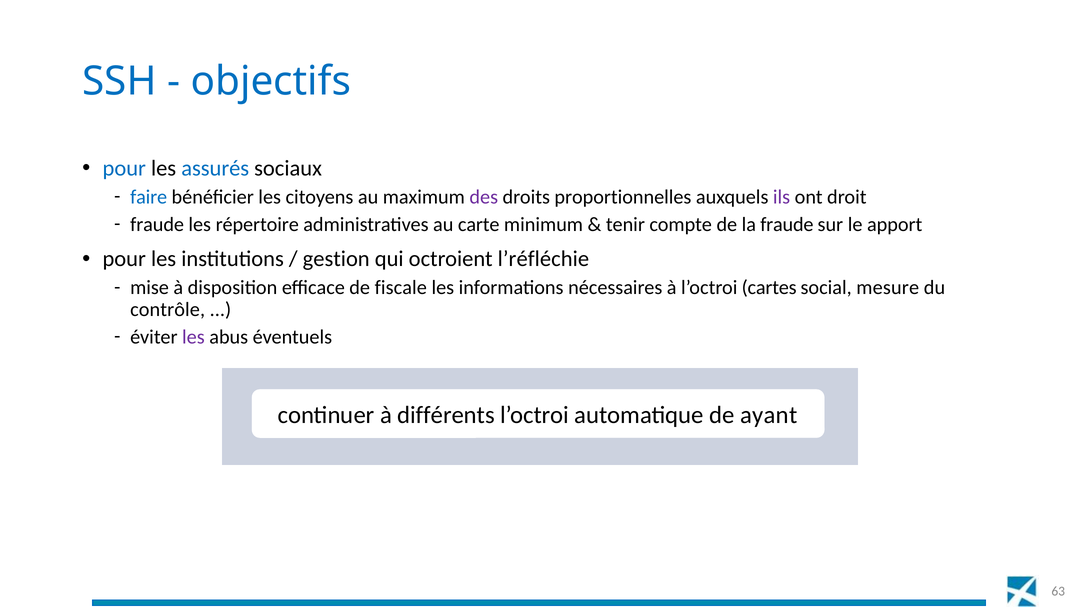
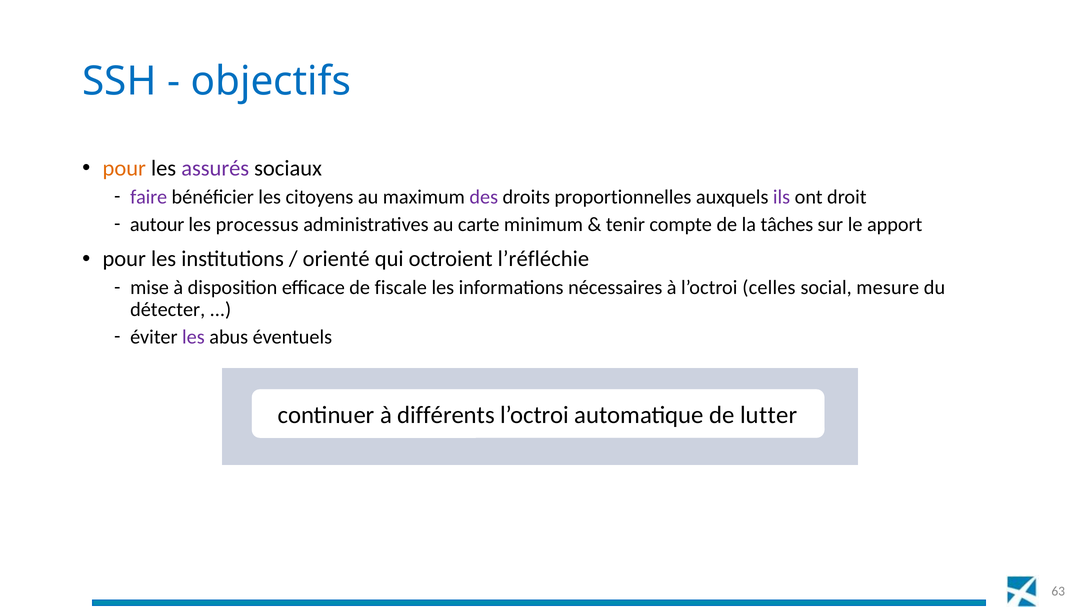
pour at (124, 168) colour: blue -> orange
assurés colour: blue -> purple
faire colour: blue -> purple
fraude at (157, 224): fraude -> autour
répertoire: répertoire -> processus
la fraude: fraude -> tâches
gestion: gestion -> orienté
cartes: cartes -> celles
contrôle: contrôle -> détecter
ayant: ayant -> lutter
